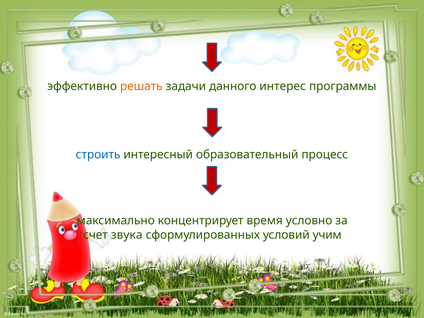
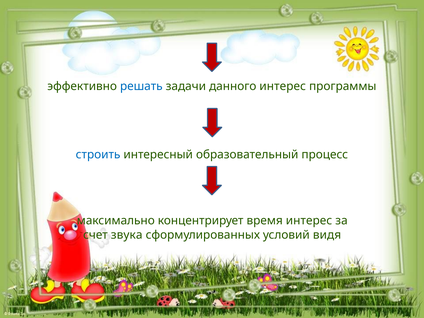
решать colour: orange -> blue
время условно: условно -> интерес
учим: учим -> видя
